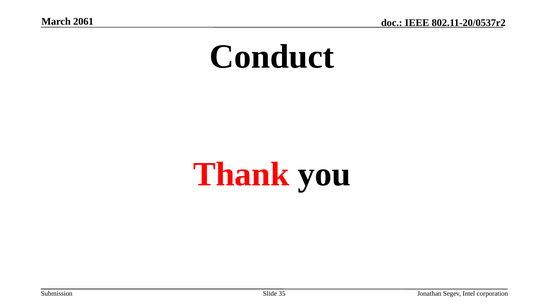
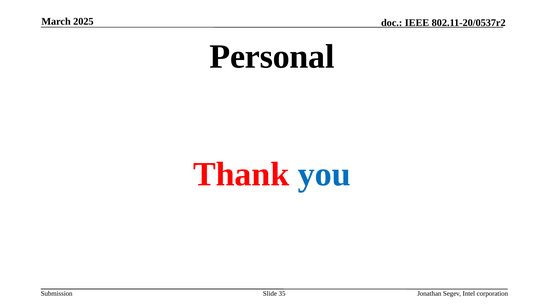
2061: 2061 -> 2025
Conduct: Conduct -> Personal
you colour: black -> blue
